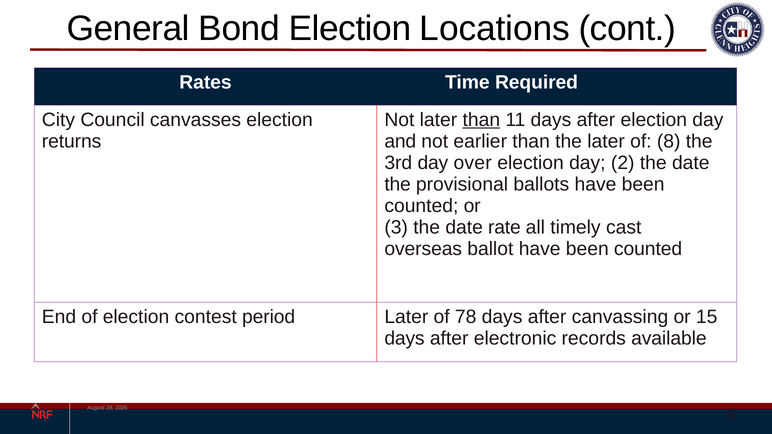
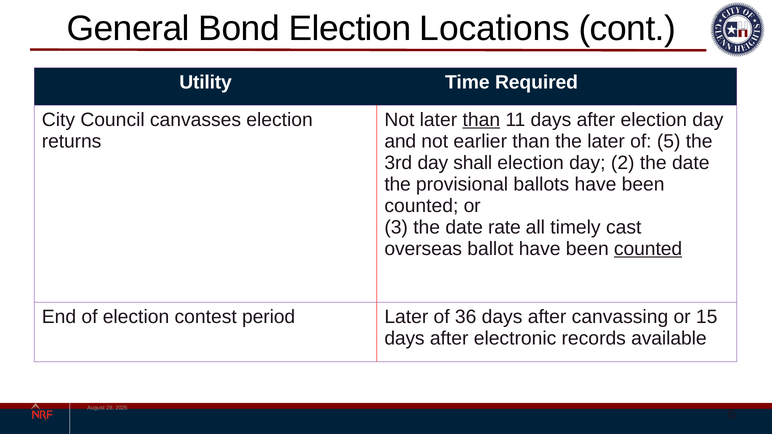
Rates: Rates -> Utility
8: 8 -> 5
over: over -> shall
counted at (648, 249) underline: none -> present
78: 78 -> 36
